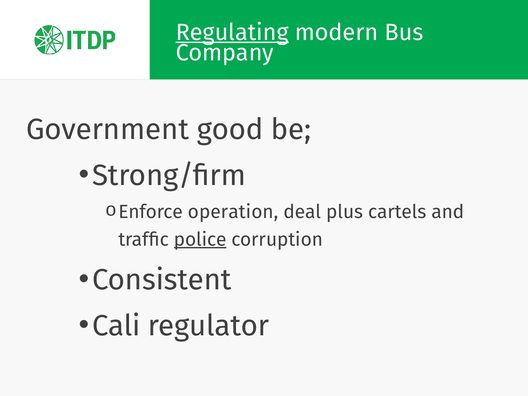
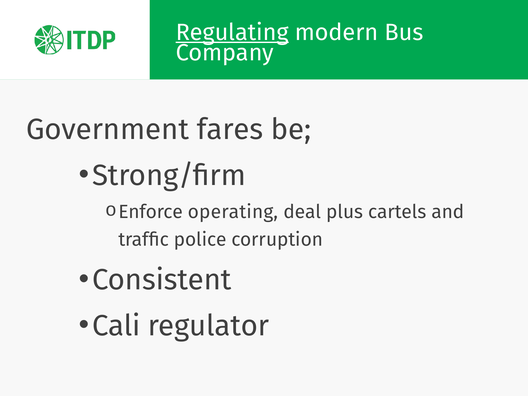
good: good -> fares
operation: operation -> operating
police underline: present -> none
